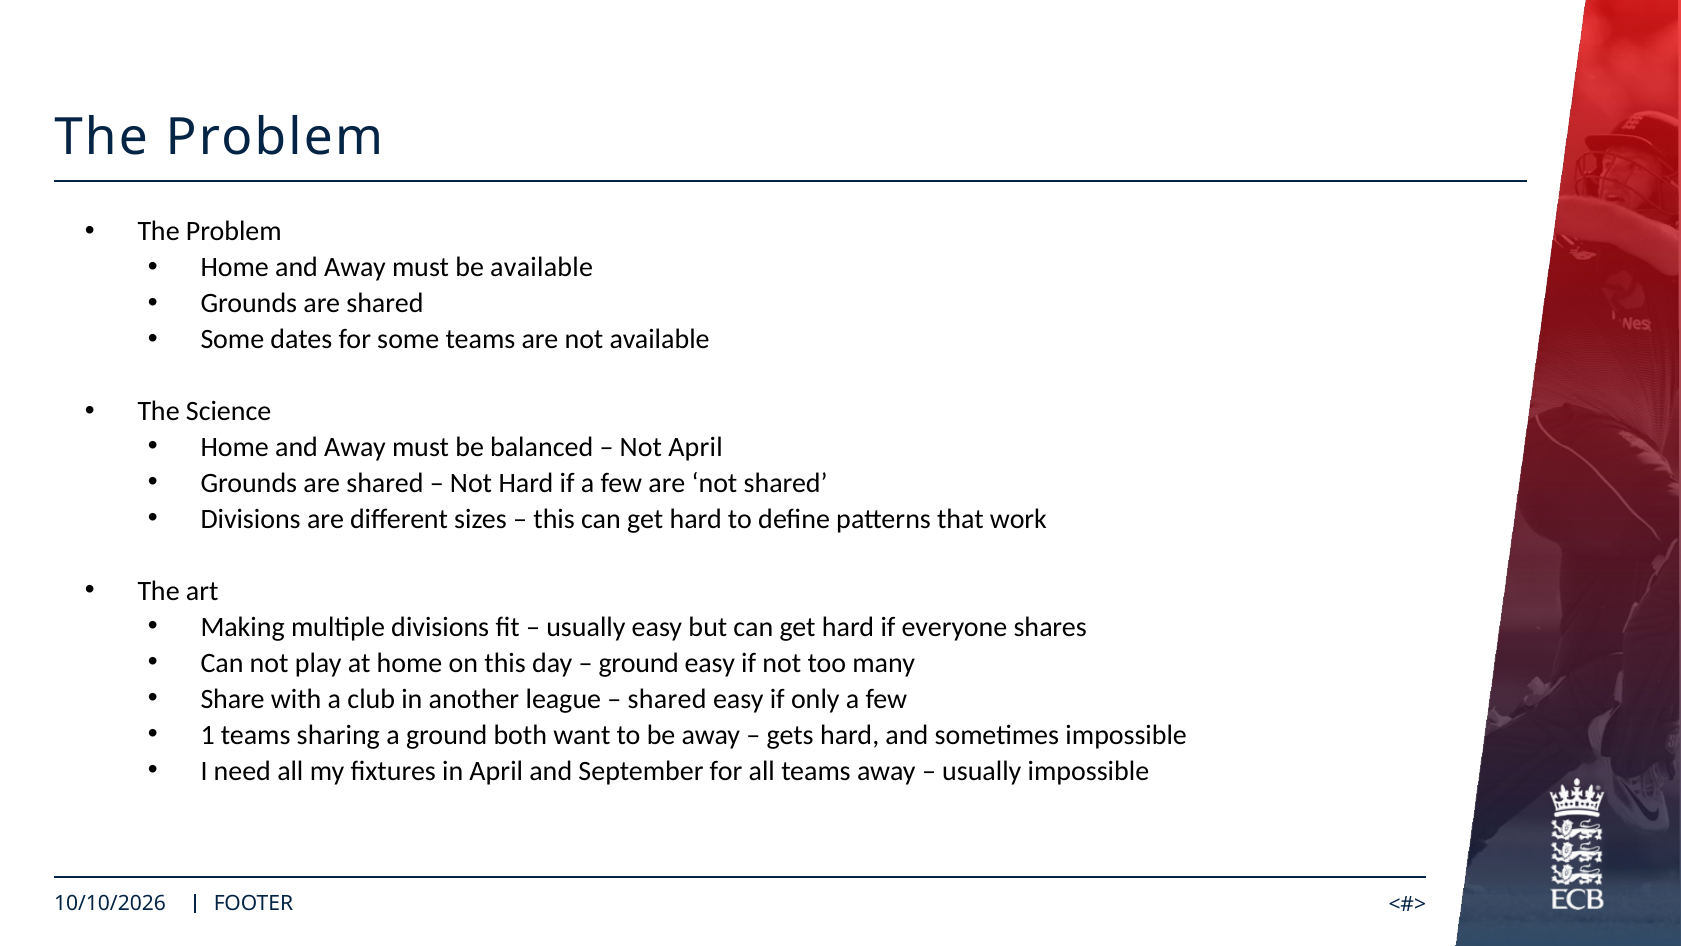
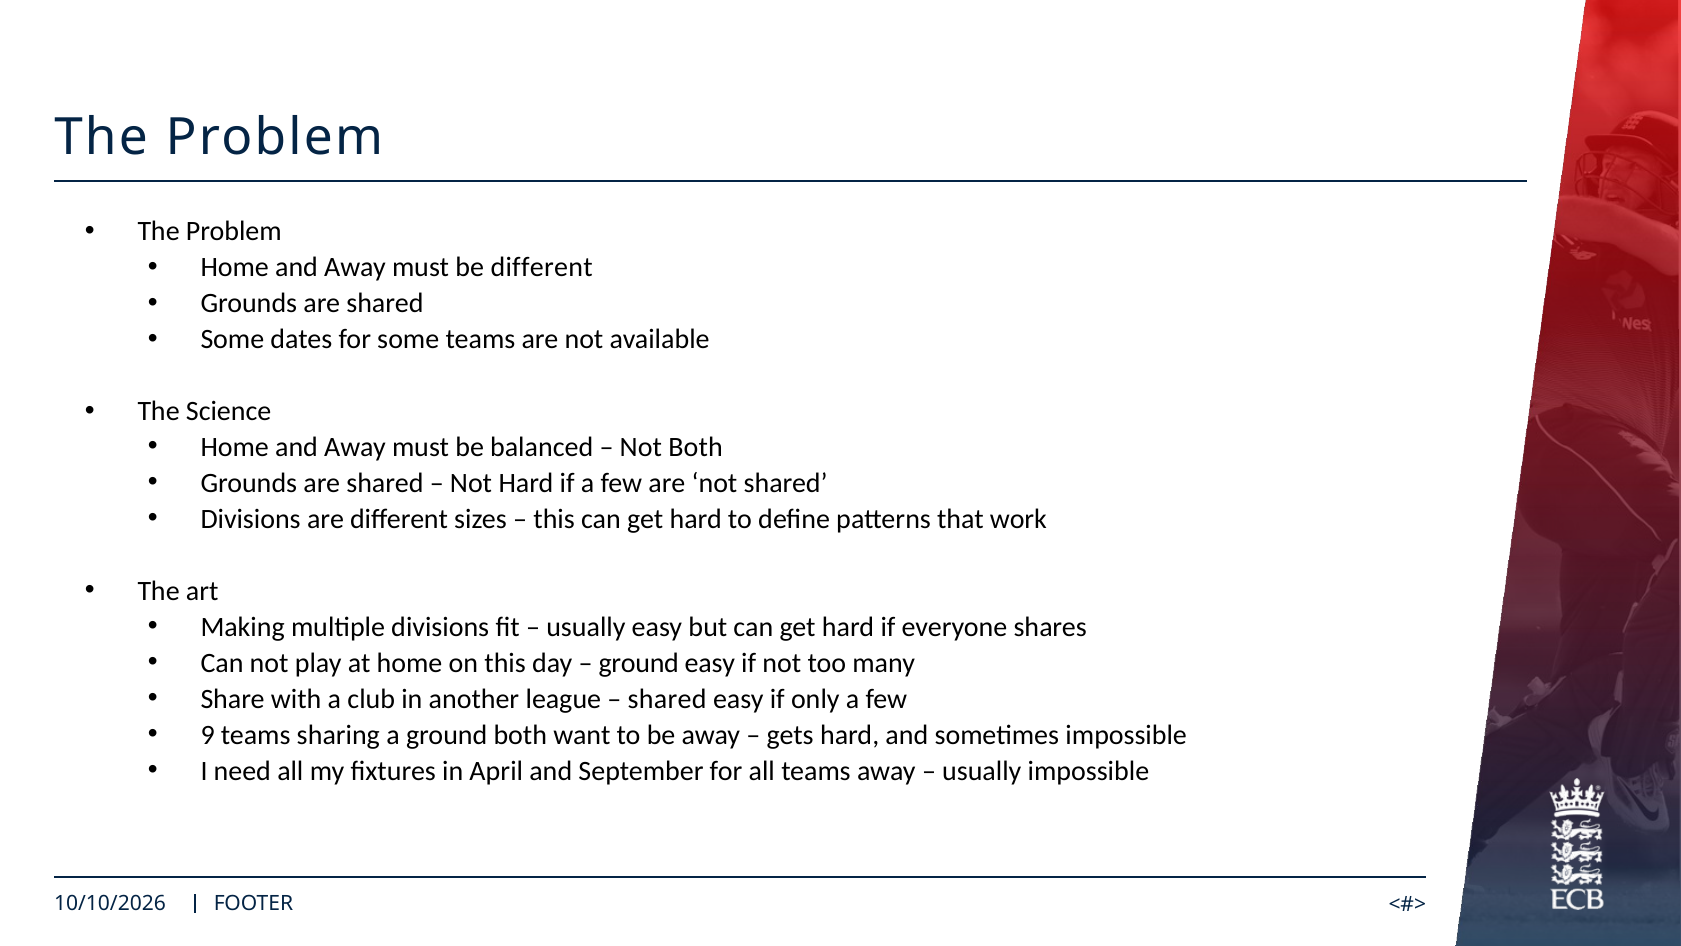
be available: available -> different
Not April: April -> Both
1: 1 -> 9
